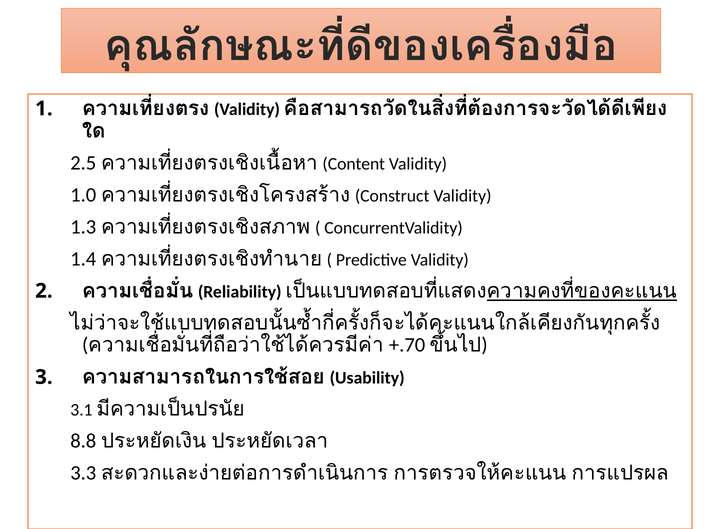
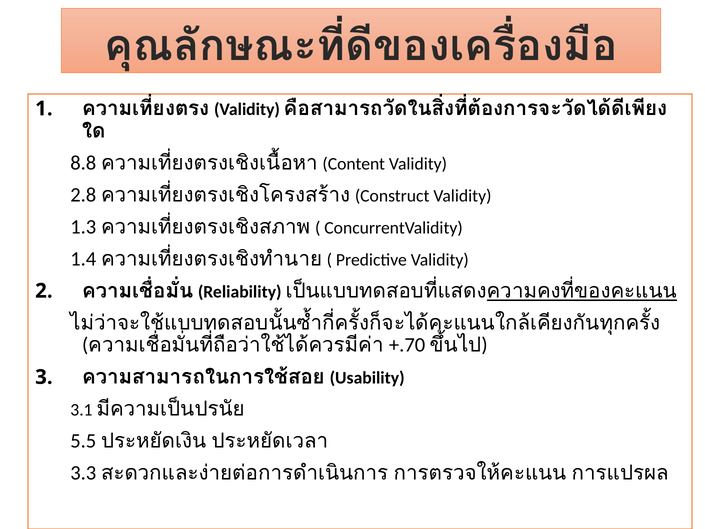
2.5: 2.5 -> 8.8
1.0: 1.0 -> 2.8
8.8: 8.8 -> 5.5
